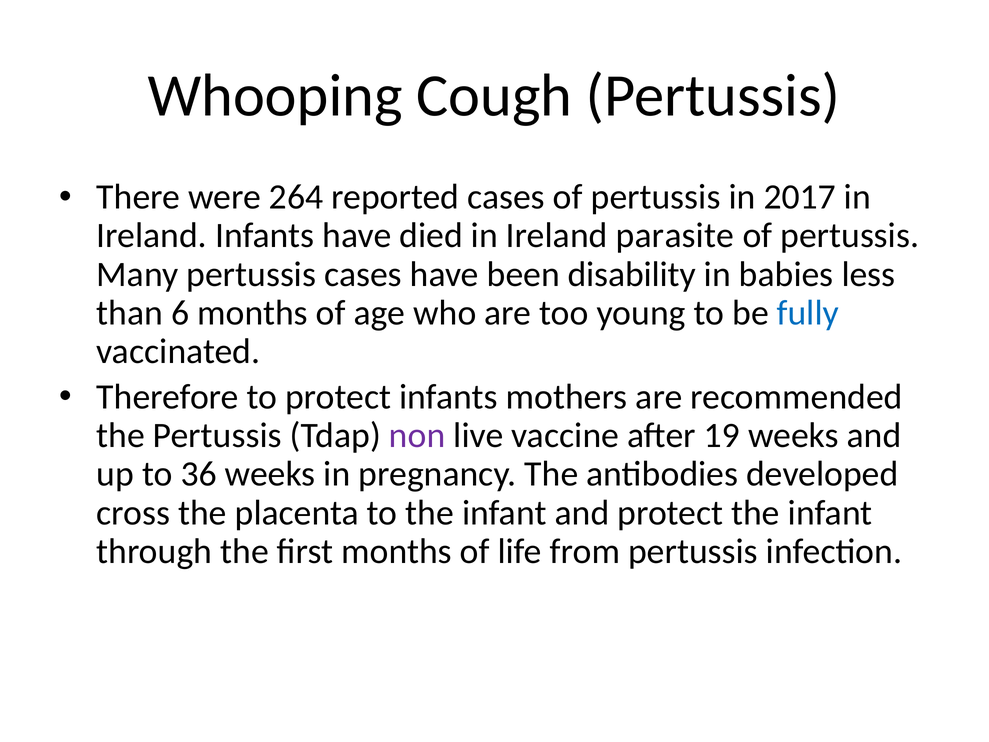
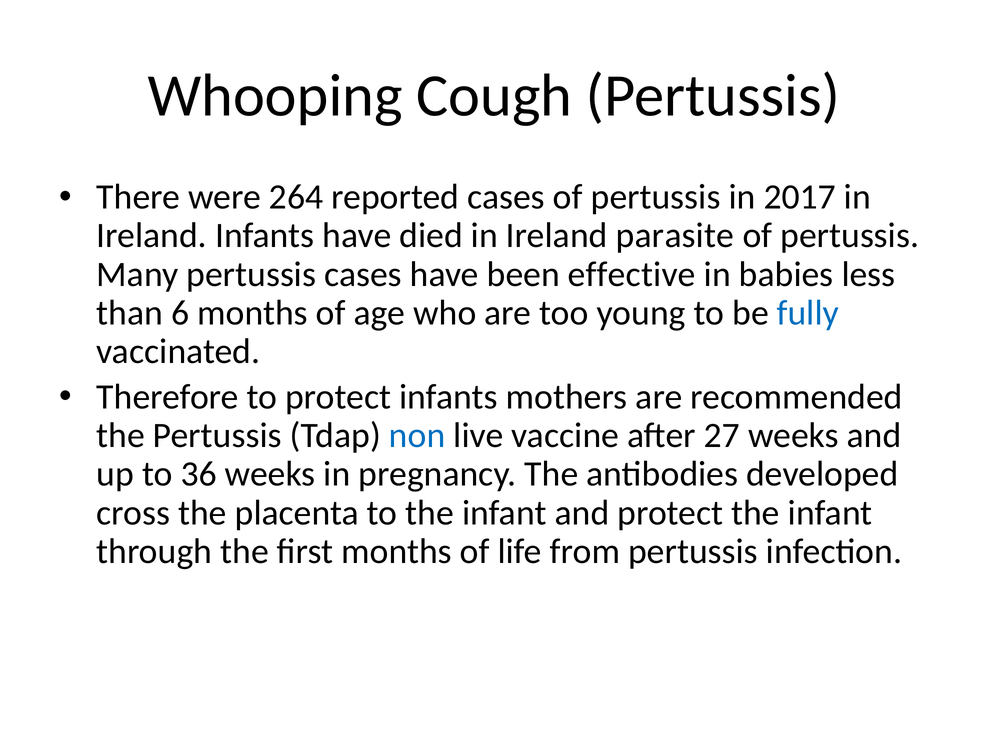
disability: disability -> effective
non colour: purple -> blue
19: 19 -> 27
